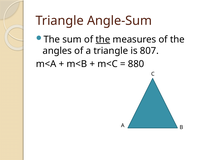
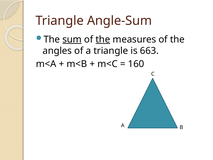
sum underline: none -> present
807: 807 -> 663
880: 880 -> 160
